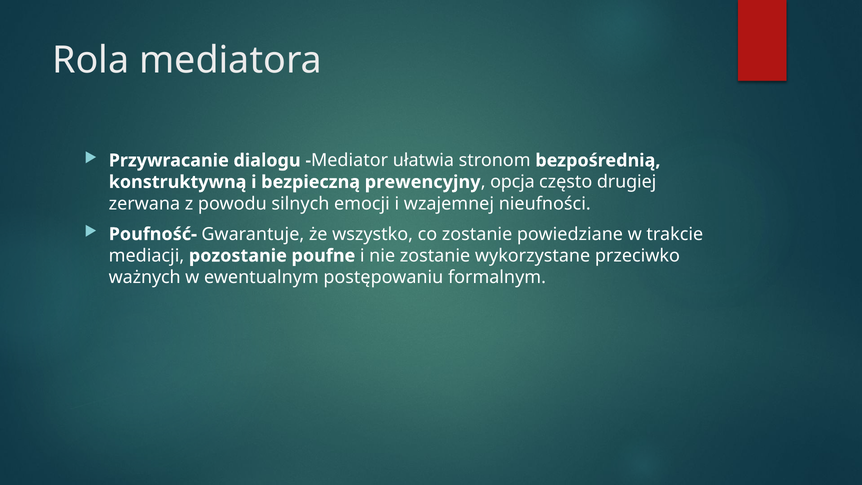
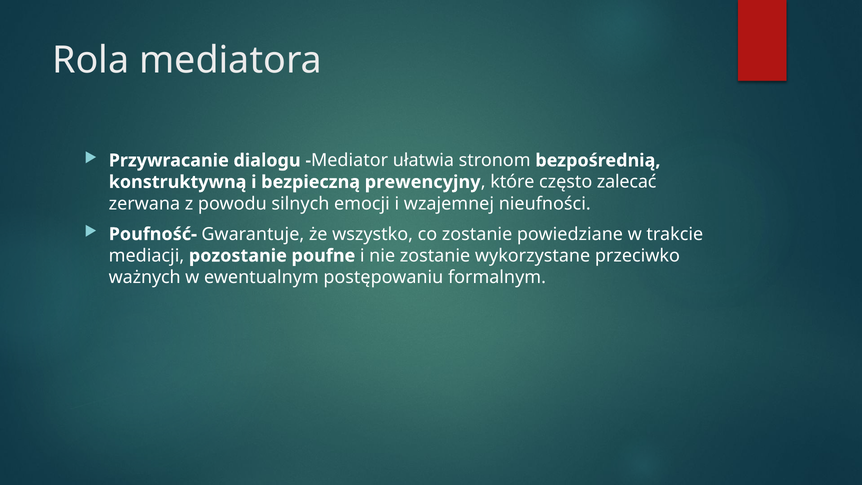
opcja: opcja -> które
drugiej: drugiej -> zalecać
